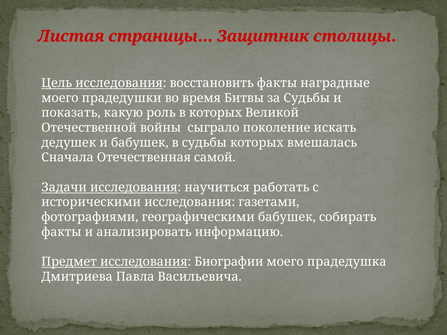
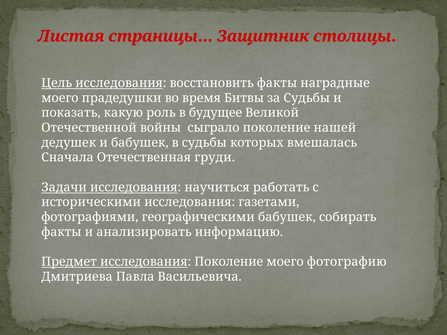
в которых: которых -> будущее
искать: искать -> нашей
самой: самой -> груди
исследования Биографии: Биографии -> Поколение
прадедушка: прадедушка -> фотографию
